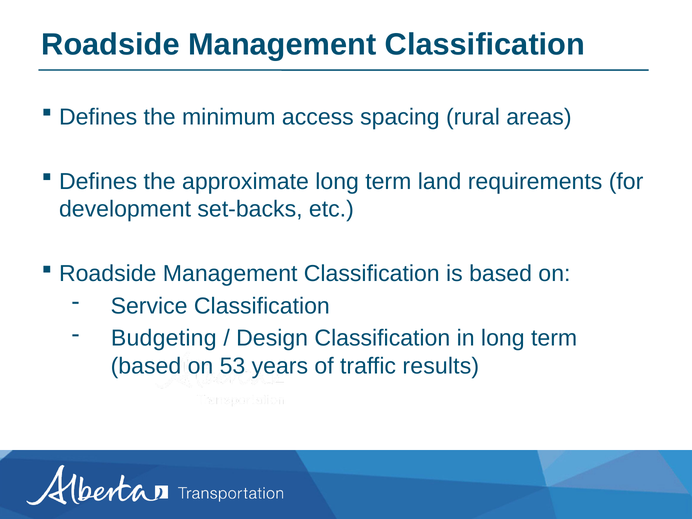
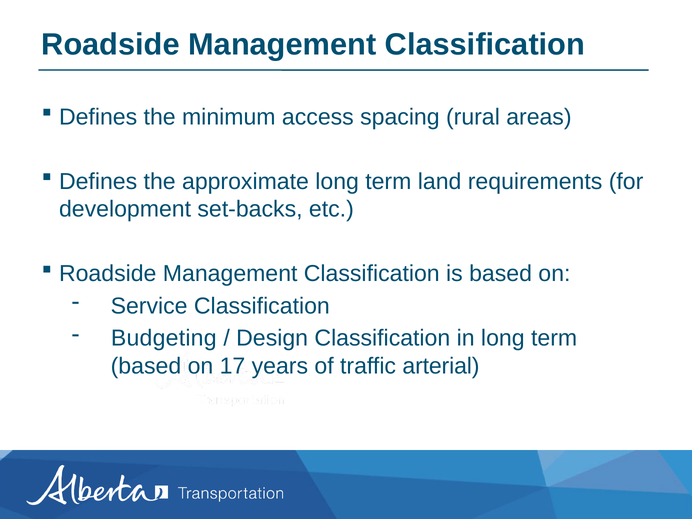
53: 53 -> 17
results: results -> arterial
